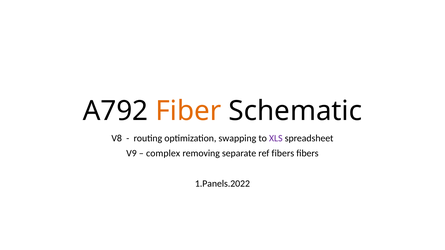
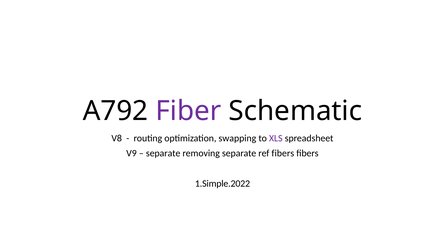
Fiber colour: orange -> purple
complex at (163, 153): complex -> separate
1.Panels.2022: 1.Panels.2022 -> 1.Simple.2022
